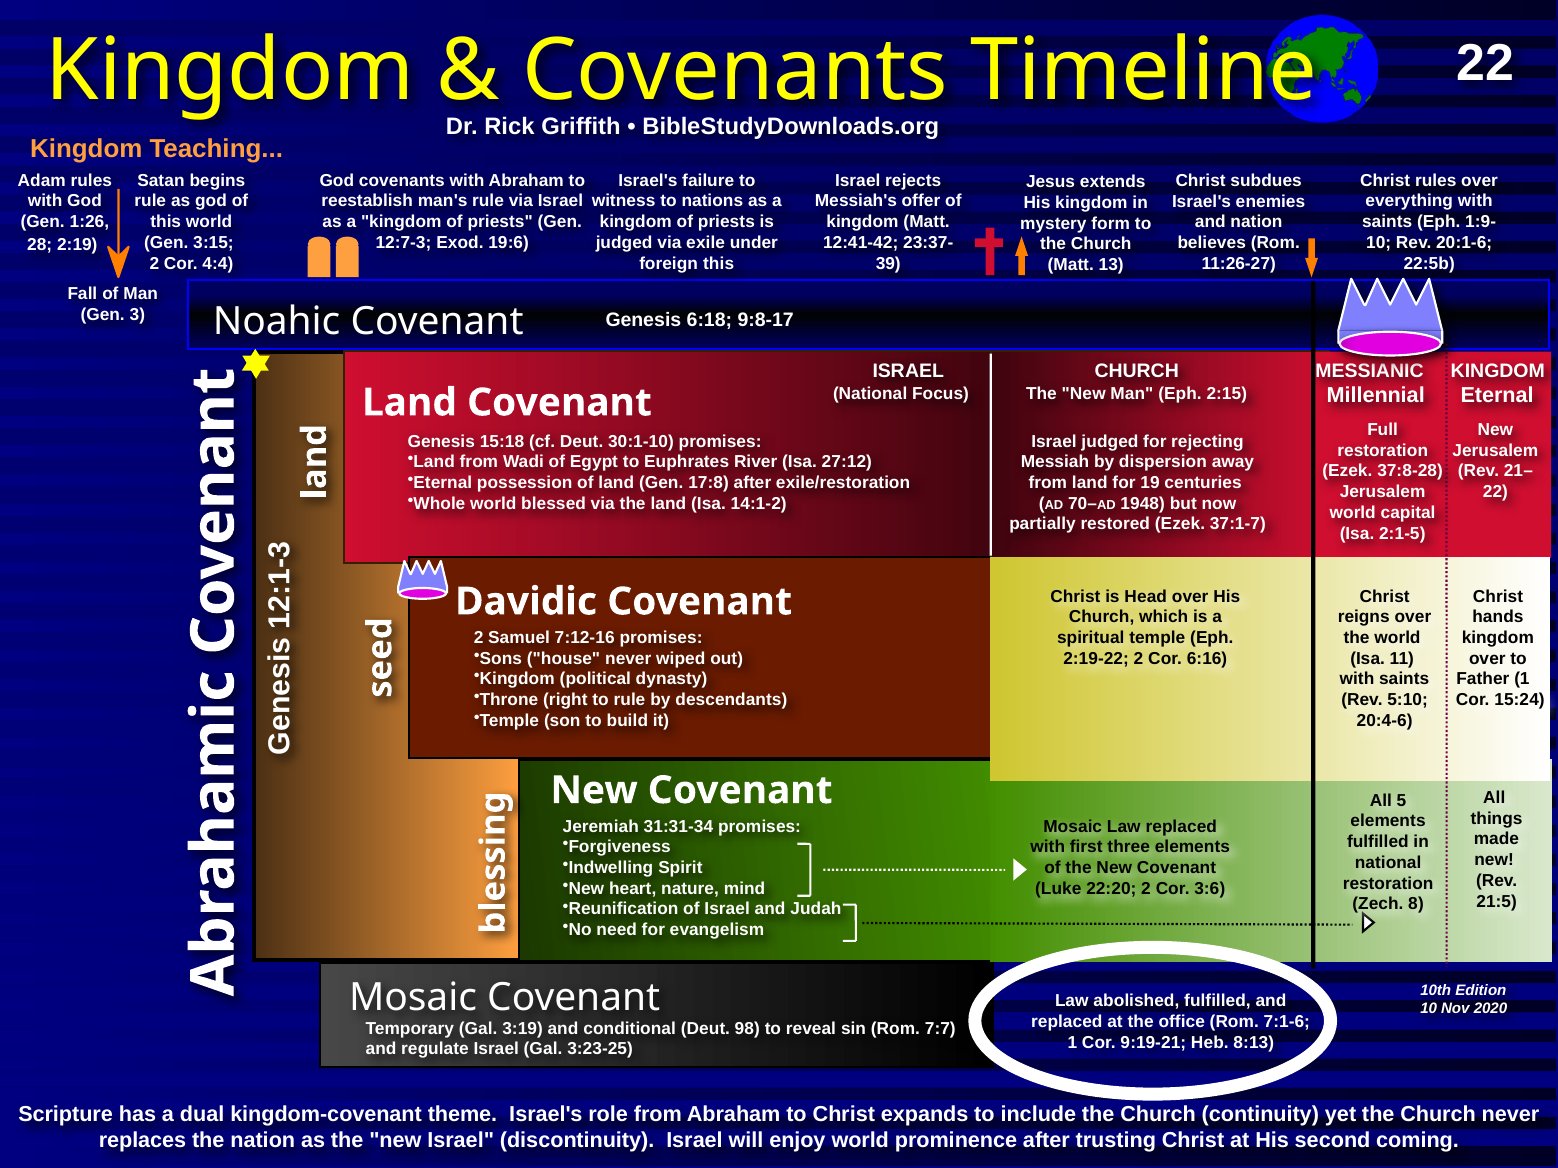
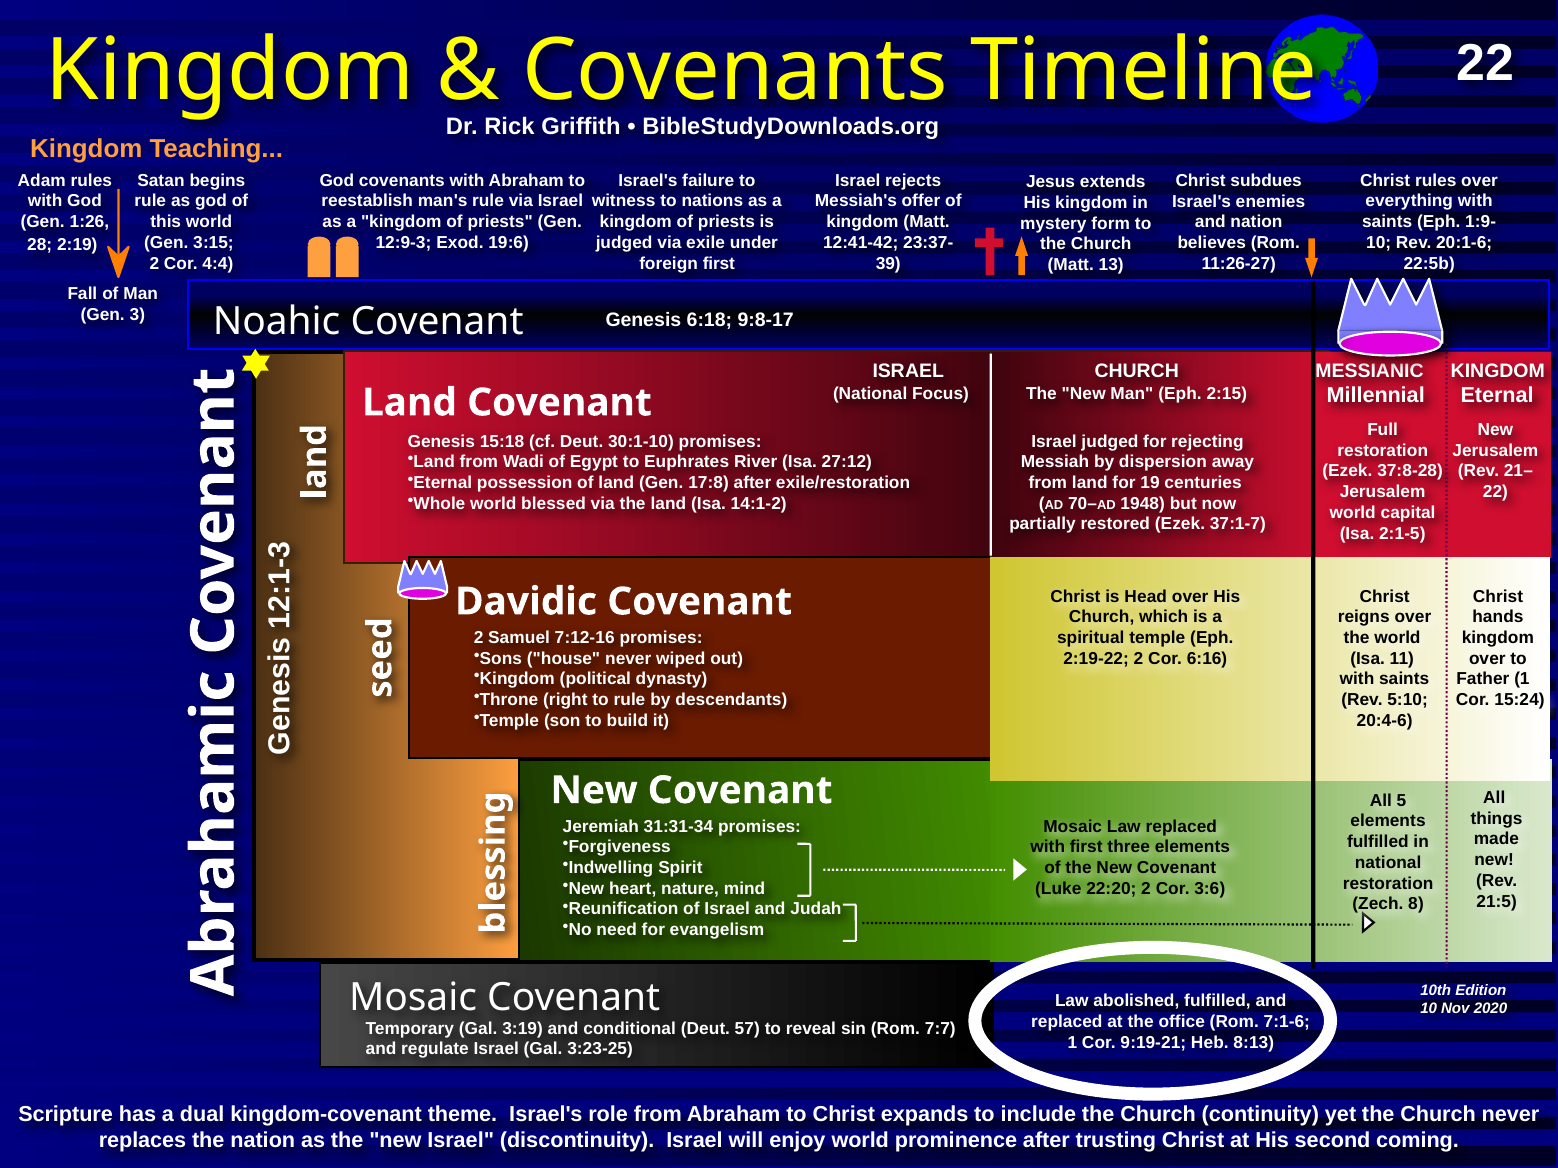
12:7-3: 12:7-3 -> 12:9-3
foreign this: this -> first
98: 98 -> 57
